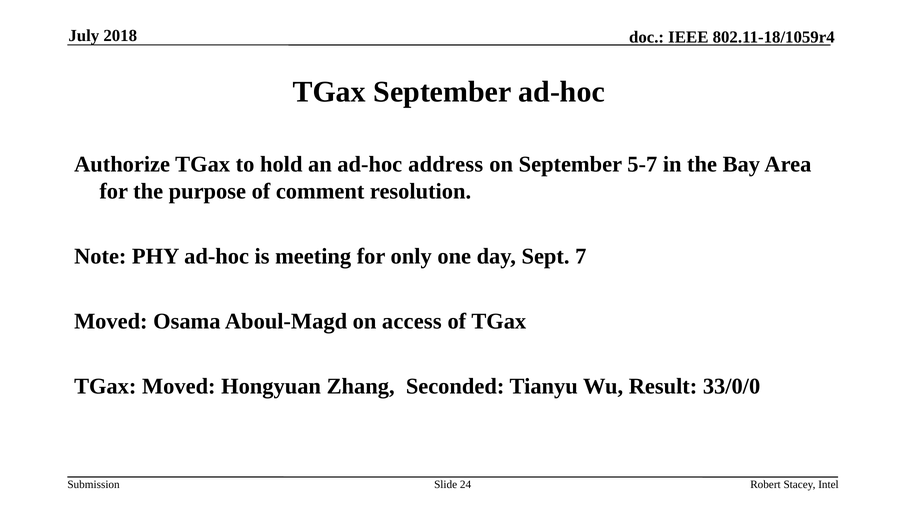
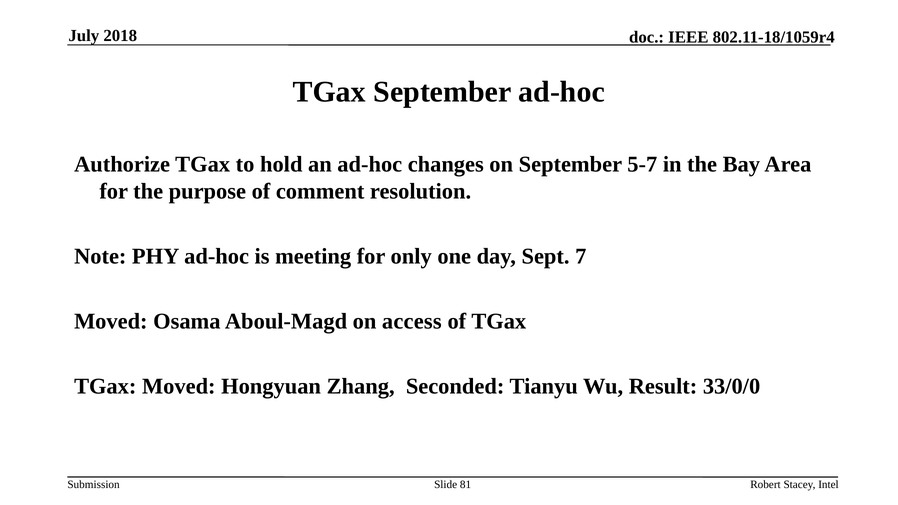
address: address -> changes
24: 24 -> 81
